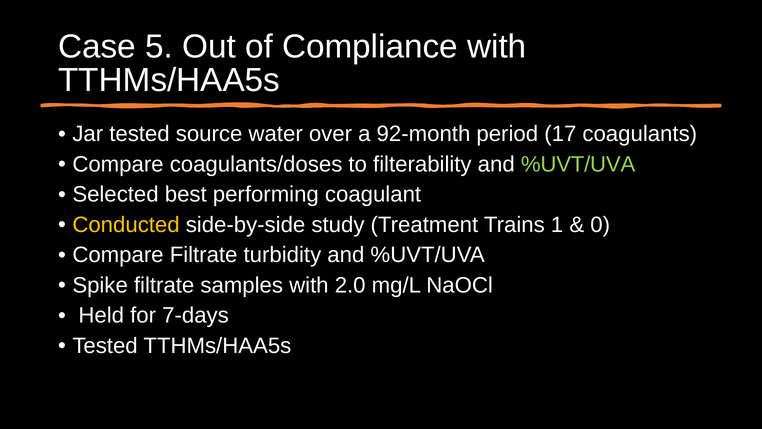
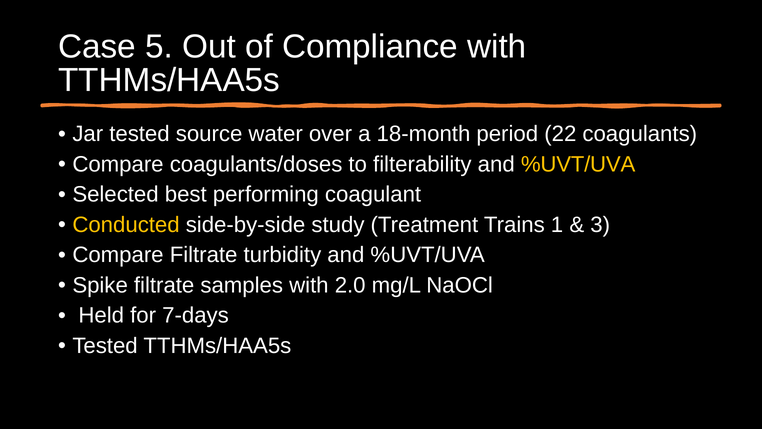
92-month: 92-month -> 18-month
17: 17 -> 22
%UVT/UVA at (578, 164) colour: light green -> yellow
0: 0 -> 3
